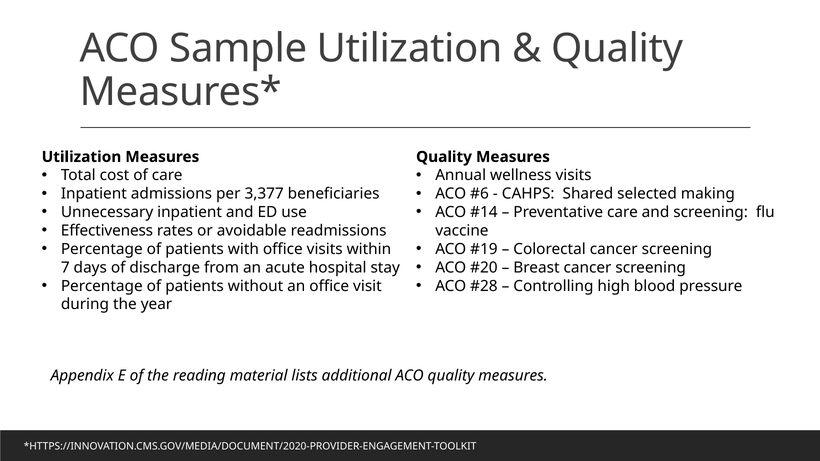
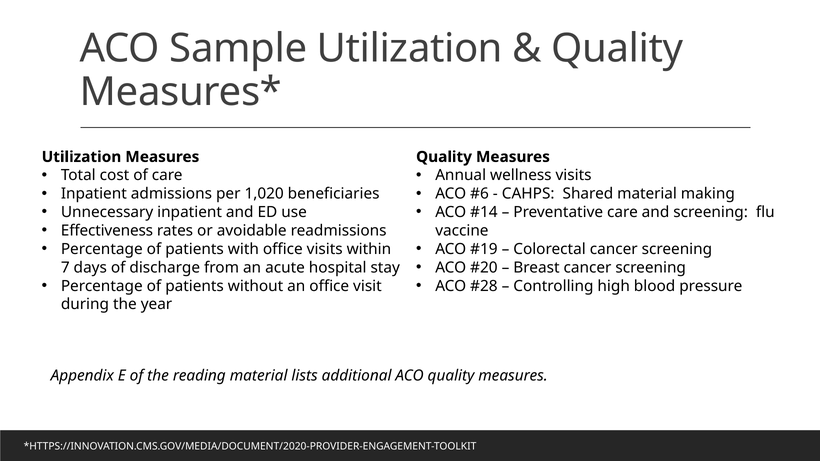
3,377: 3,377 -> 1,020
Shared selected: selected -> material
